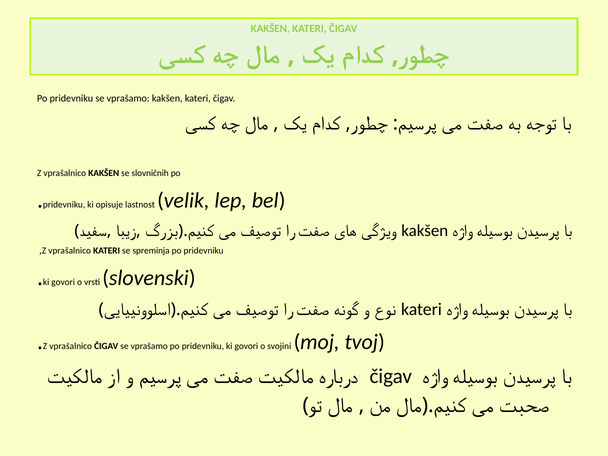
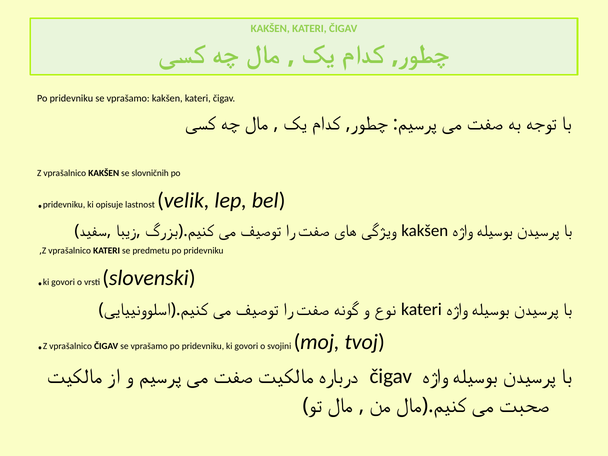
spreminja: spreminja -> predmetu
